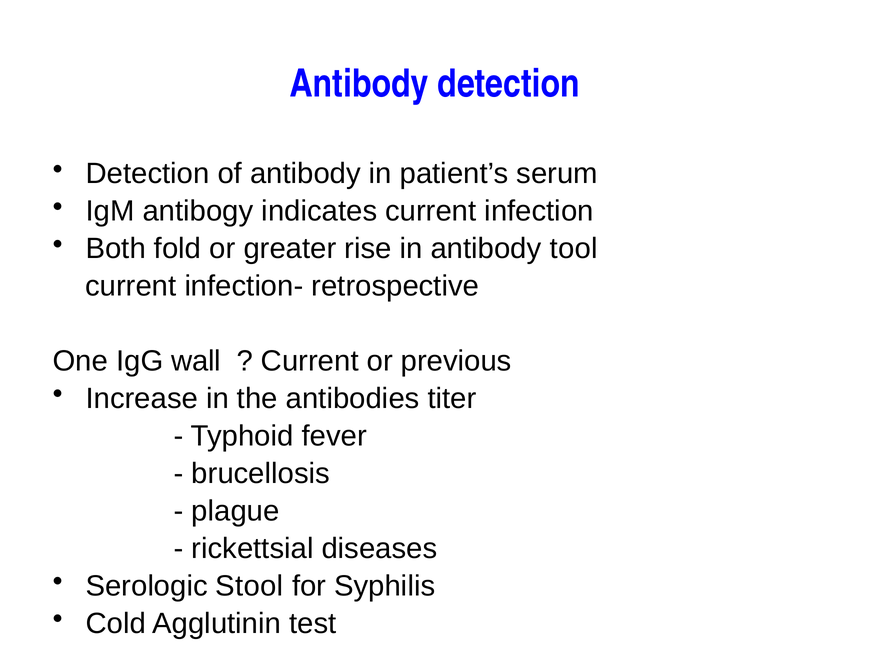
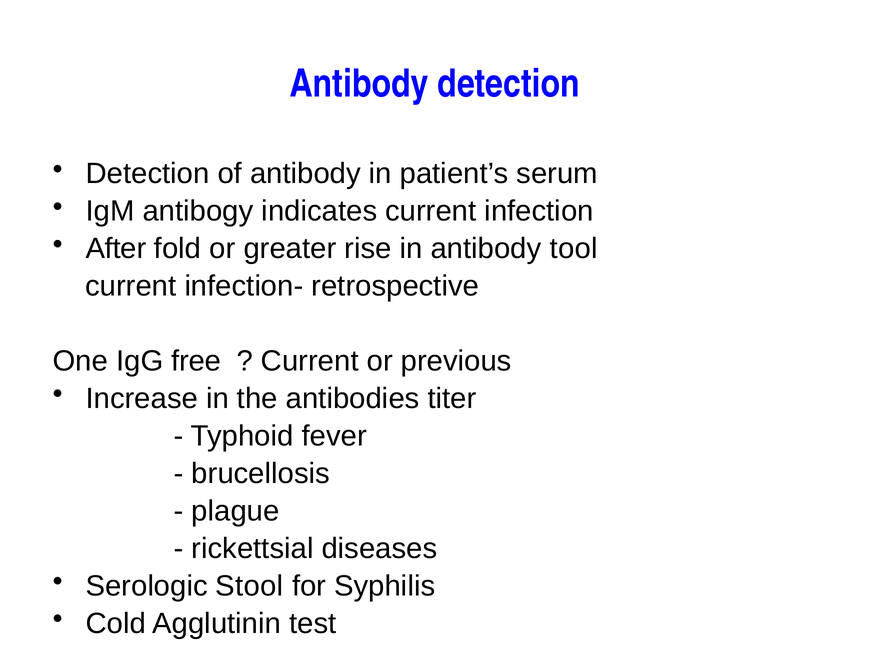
Both: Both -> After
wall: wall -> free
